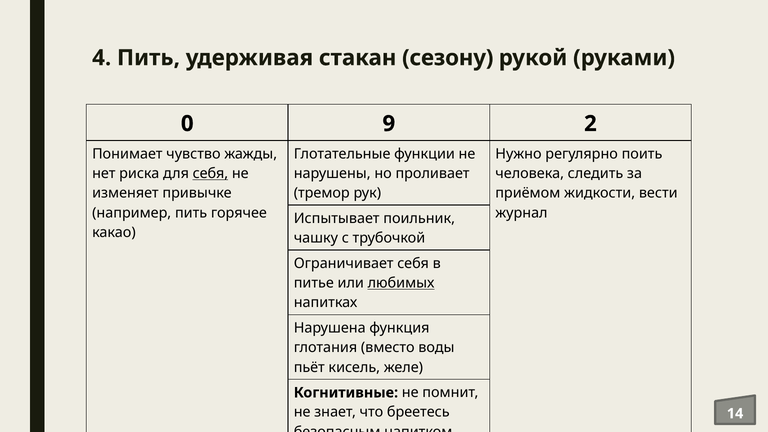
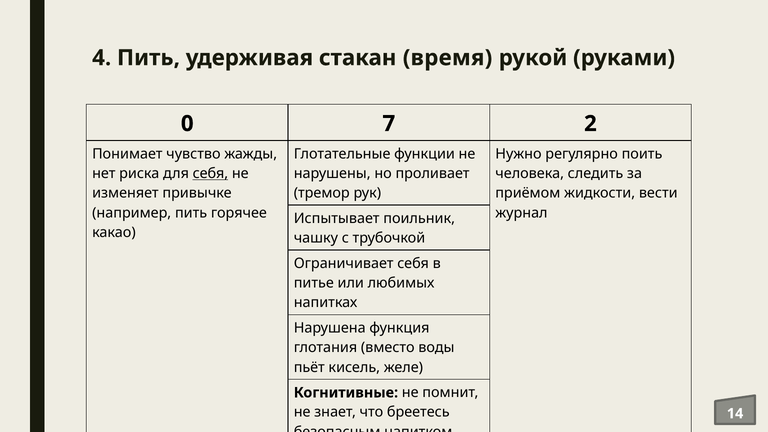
сезону: сезону -> время
9: 9 -> 7
любимых underline: present -> none
